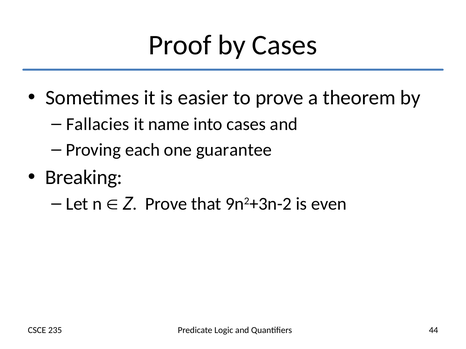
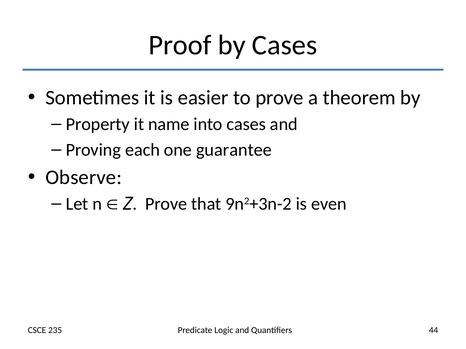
Fallacies: Fallacies -> Property
Breaking: Breaking -> Observe
